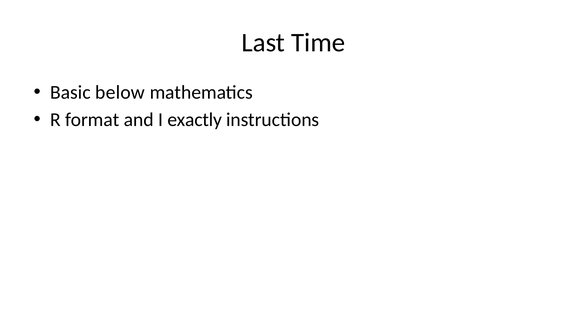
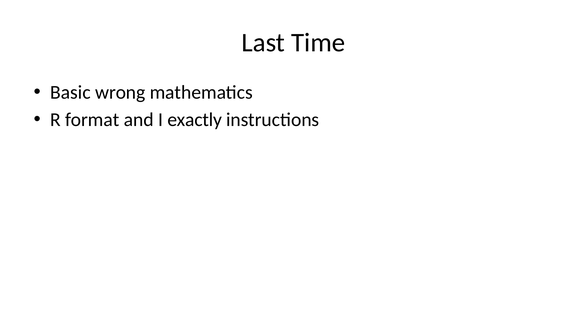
below: below -> wrong
